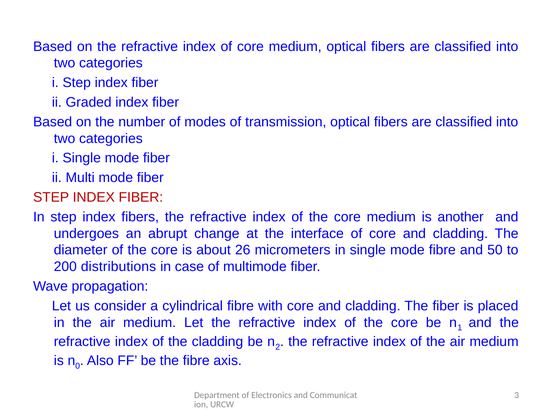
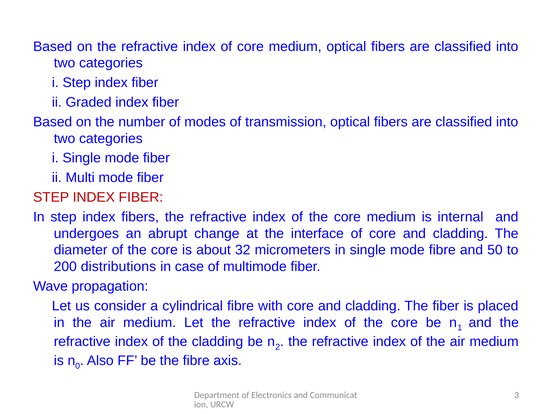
another: another -> internal
26: 26 -> 32
